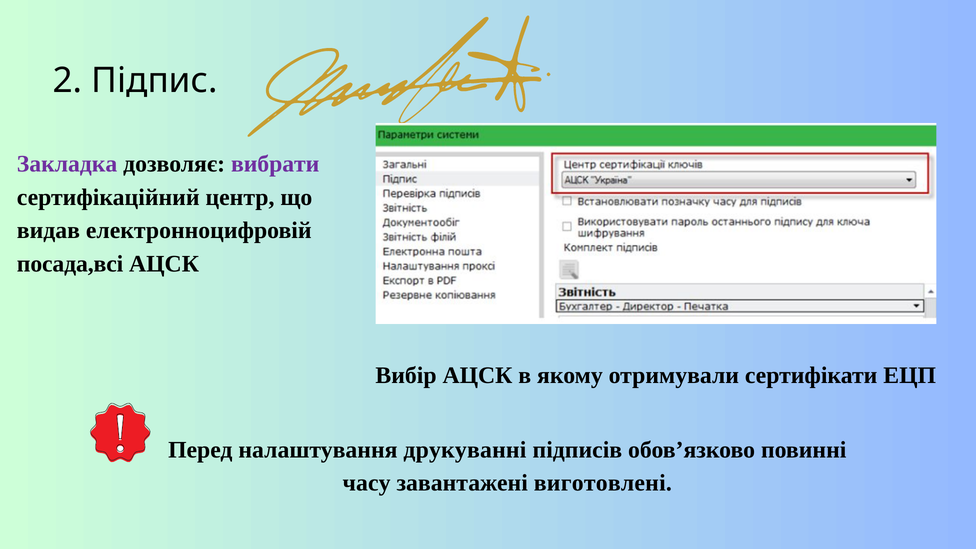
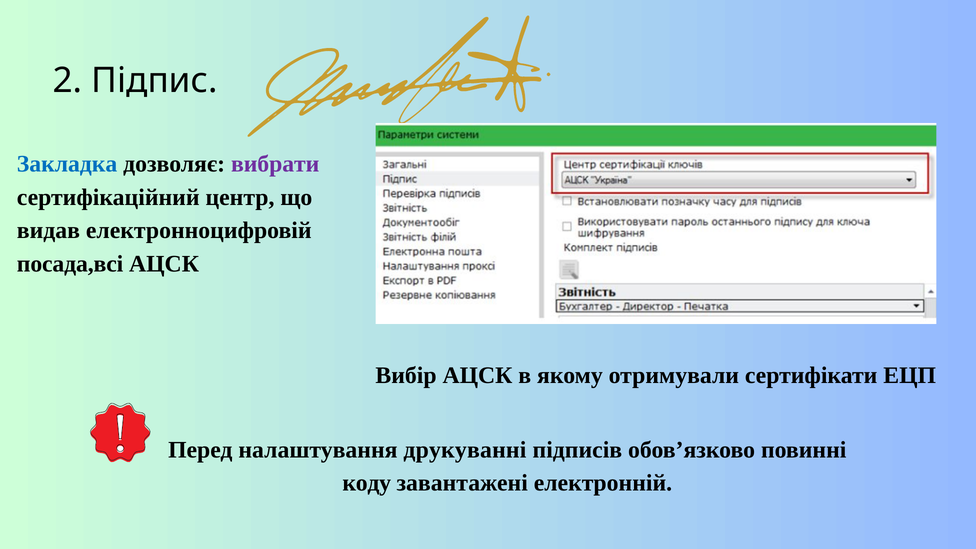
Закладка colour: purple -> blue
часу: часу -> коду
виготовлені: виготовлені -> електронній
